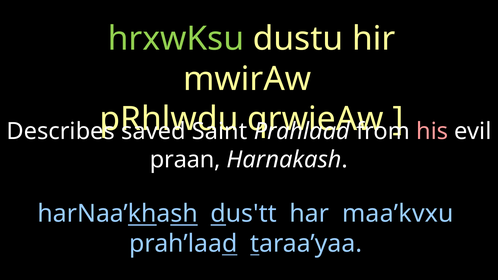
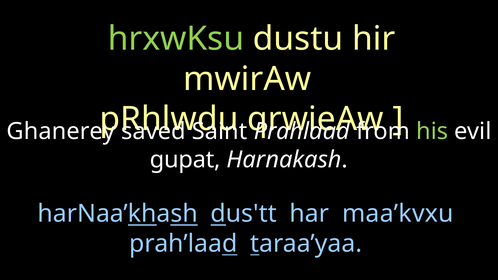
Describes: Describes -> Ghanerey
his colour: pink -> light green
praan: praan -> gupat
